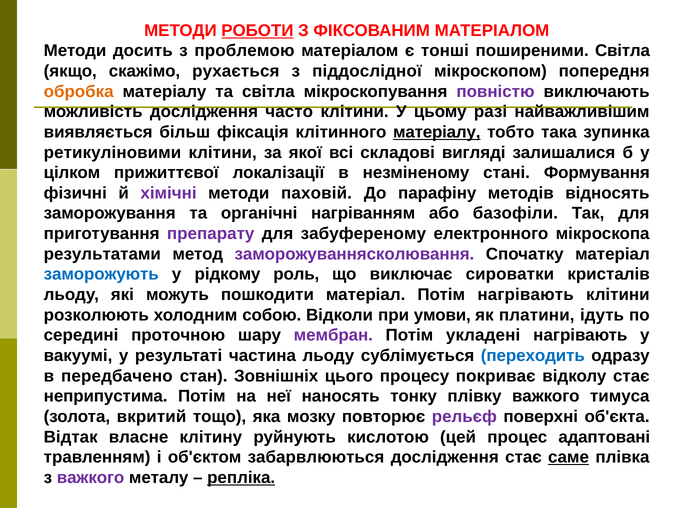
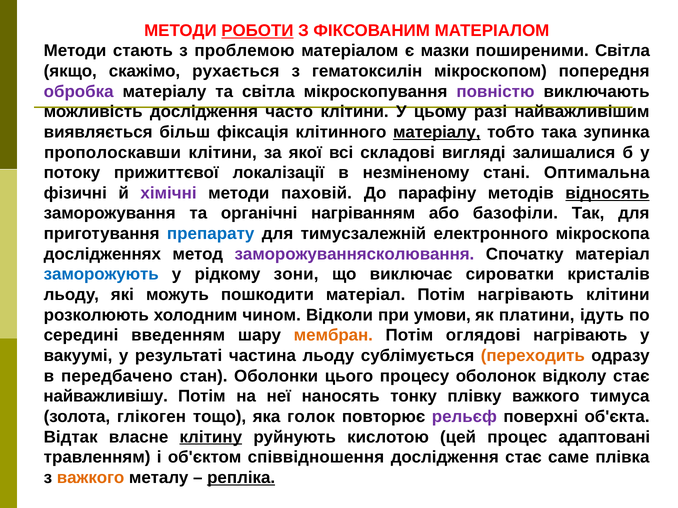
досить: досить -> стають
тонші: тонші -> мазки
піддослідної: піддослідної -> гематоксилін
обробка colour: orange -> purple
ретикуліновими: ретикуліновими -> прополоскавши
цілком: цілком -> потоку
Формування: Формування -> Оптимальна
відносять underline: none -> present
препарату colour: purple -> blue
забуференому: забуференому -> тимусзалежній
результатами: результатами -> дослідженнях
роль: роль -> зони
собою: собою -> чином
проточною: проточною -> введенням
мембран colour: purple -> orange
укладені: укладені -> оглядові
переходить colour: blue -> orange
Зовнішніх: Зовнішніх -> Оболонки
покриває: покриває -> оболонок
неприпустима: неприпустима -> найважливішу
вкритий: вкритий -> глікоген
мозку: мозку -> голок
клітину underline: none -> present
забарвлюються: забарвлюються -> співвідношення
саме underline: present -> none
важкого at (91, 478) colour: purple -> orange
